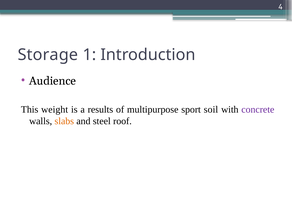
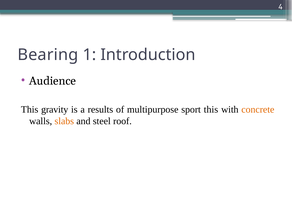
Storage: Storage -> Bearing
weight: weight -> gravity
sport soil: soil -> this
concrete colour: purple -> orange
